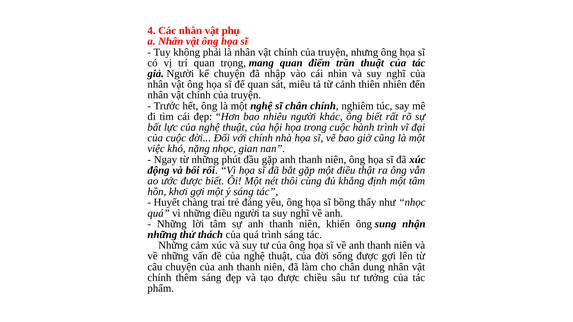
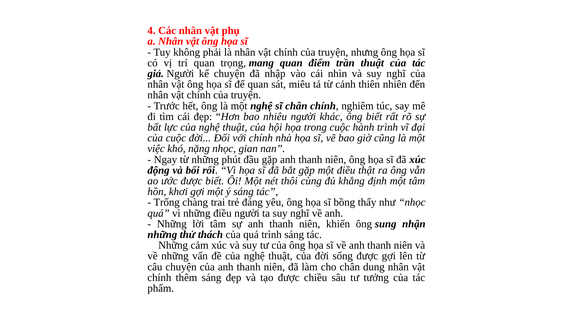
Huyết: Huyết -> Trống
